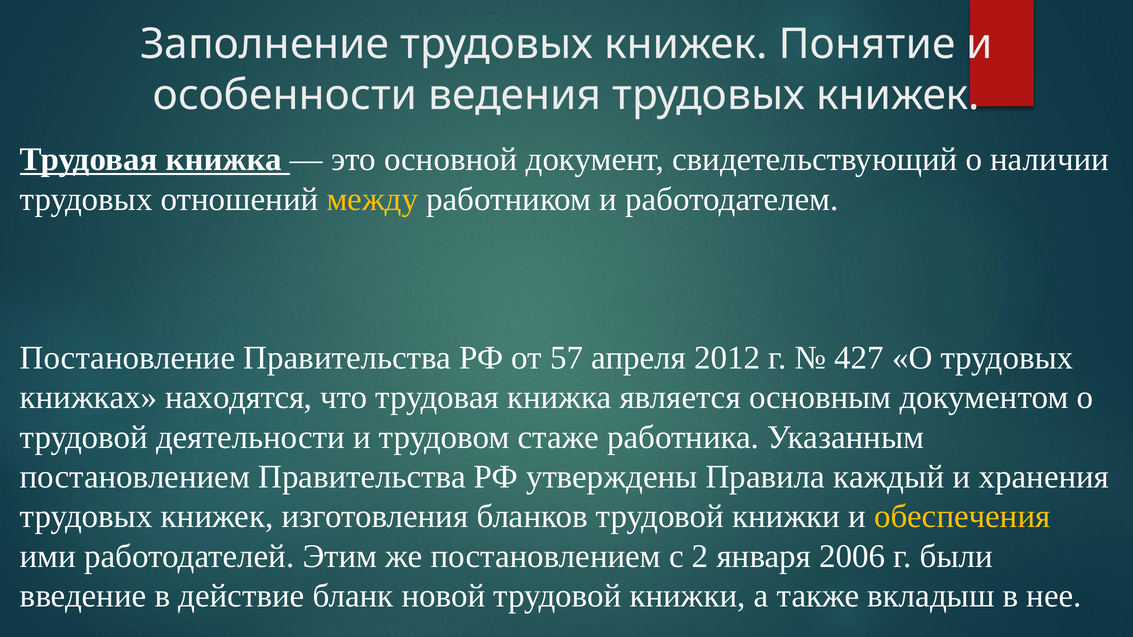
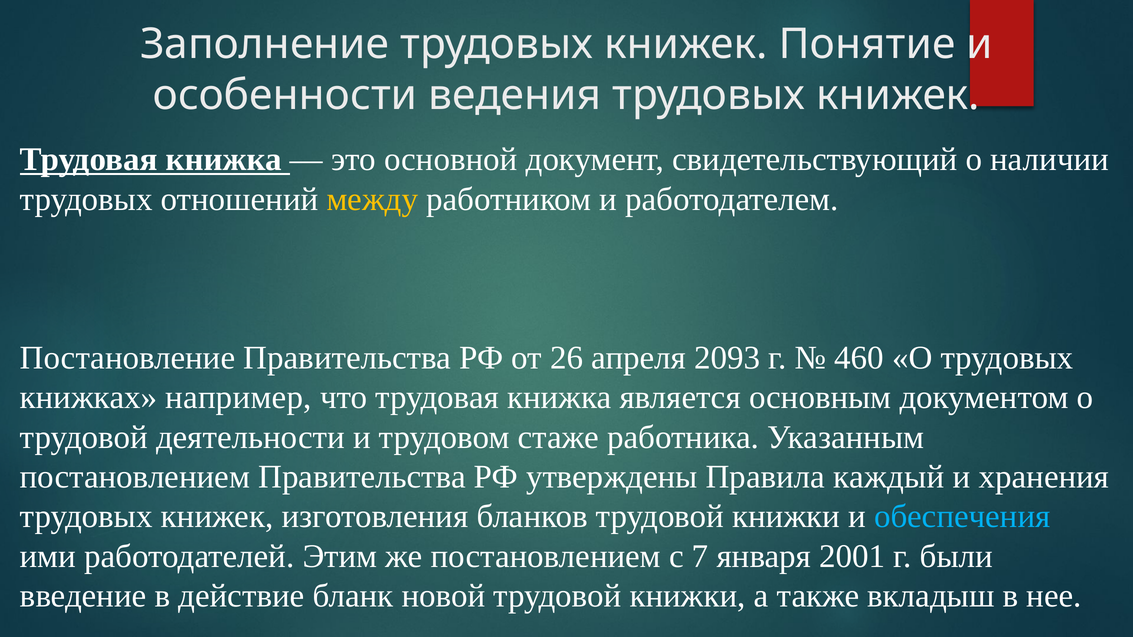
57: 57 -> 26
2012: 2012 -> 2093
427: 427 -> 460
находятся: находятся -> например
обеспечения colour: yellow -> light blue
2: 2 -> 7
2006: 2006 -> 2001
